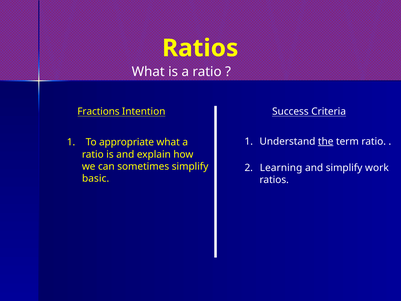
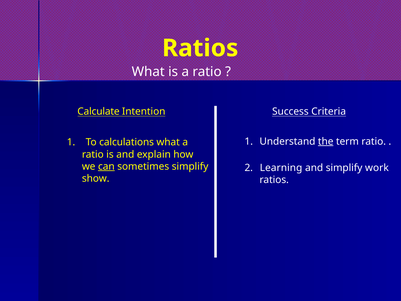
Fractions: Fractions -> Calculate
appropriate: appropriate -> calculations
can underline: none -> present
basic: basic -> show
